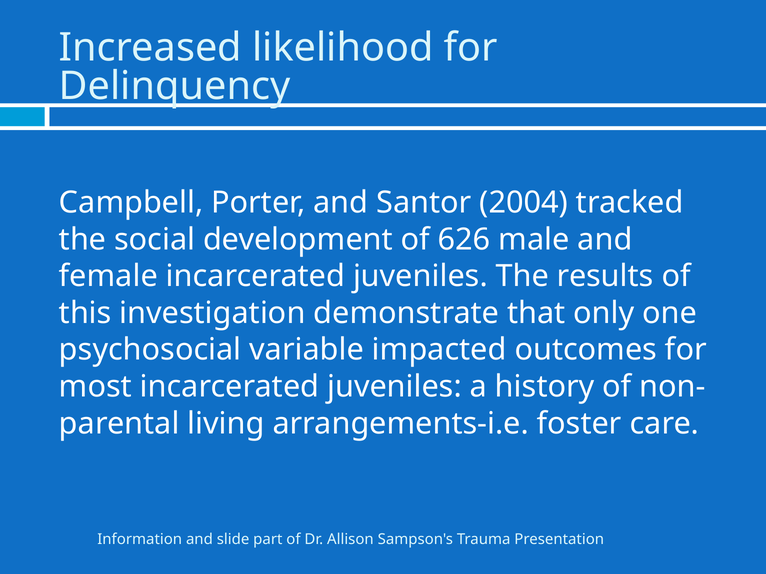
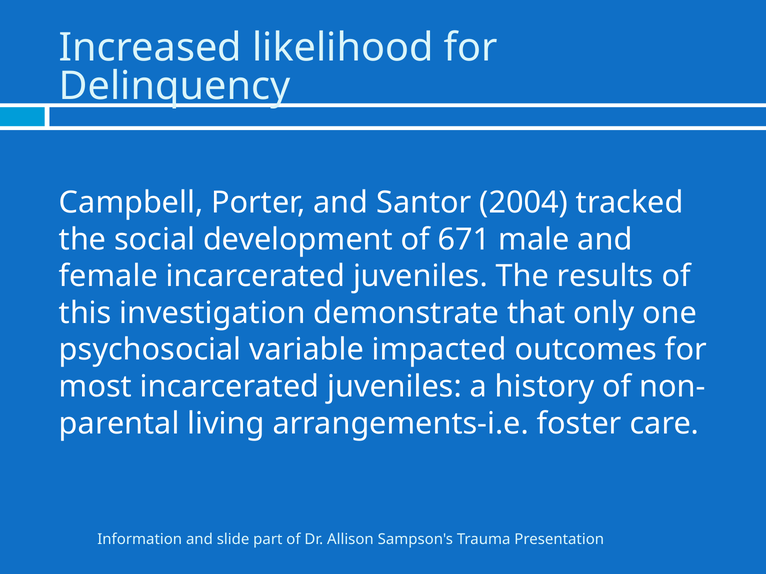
626: 626 -> 671
